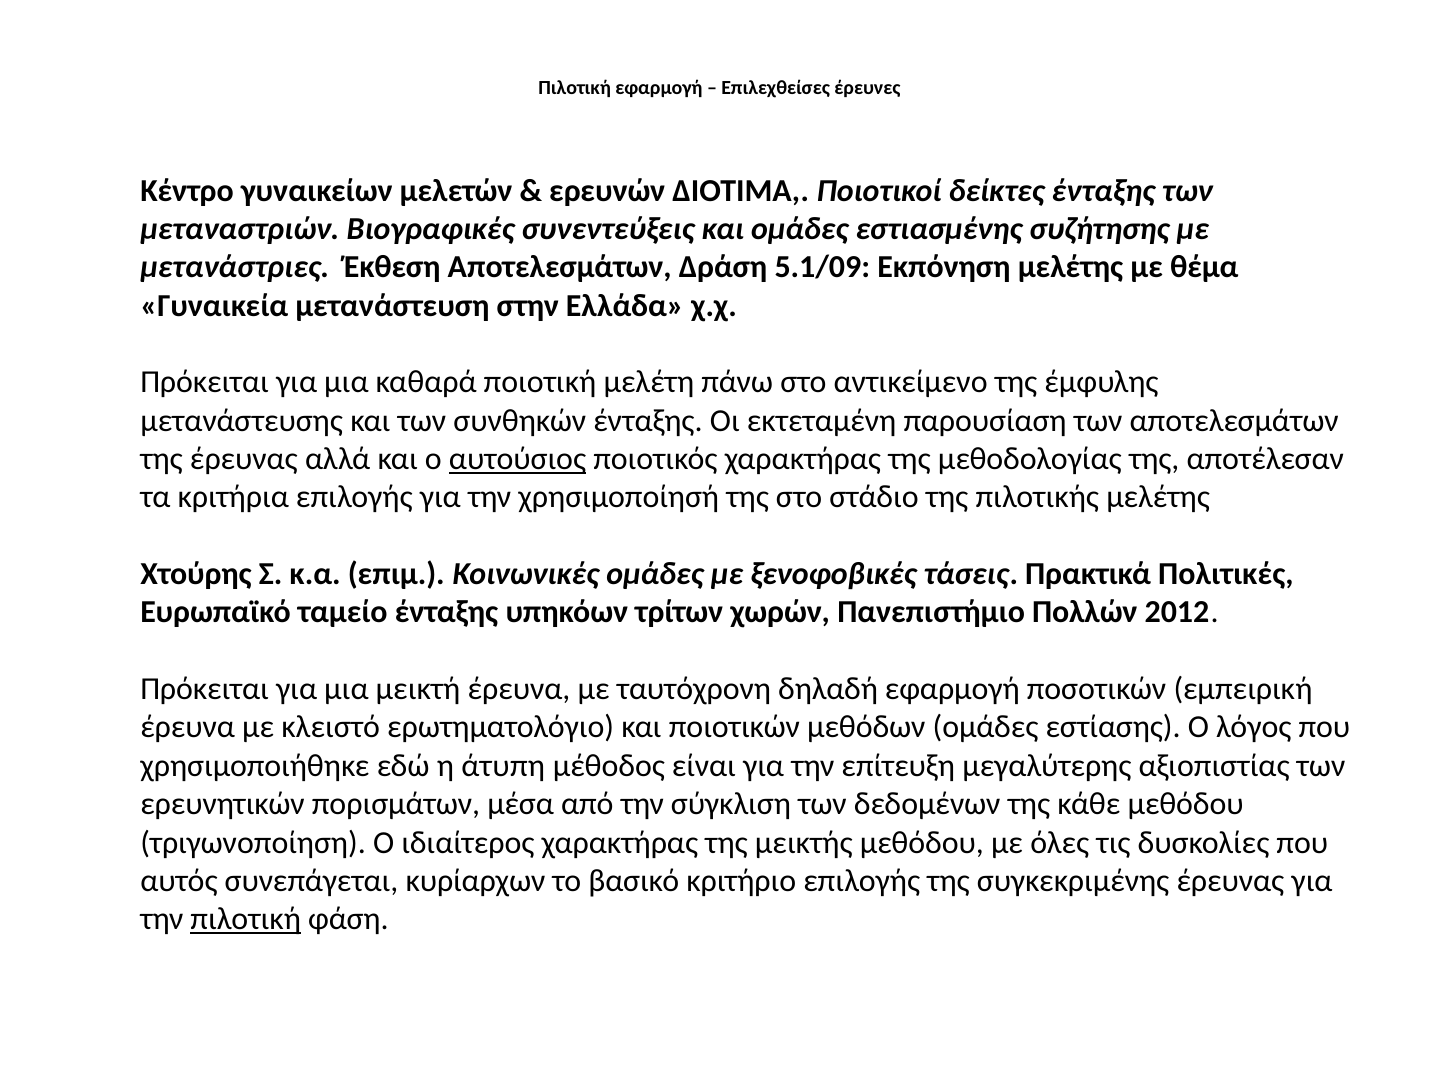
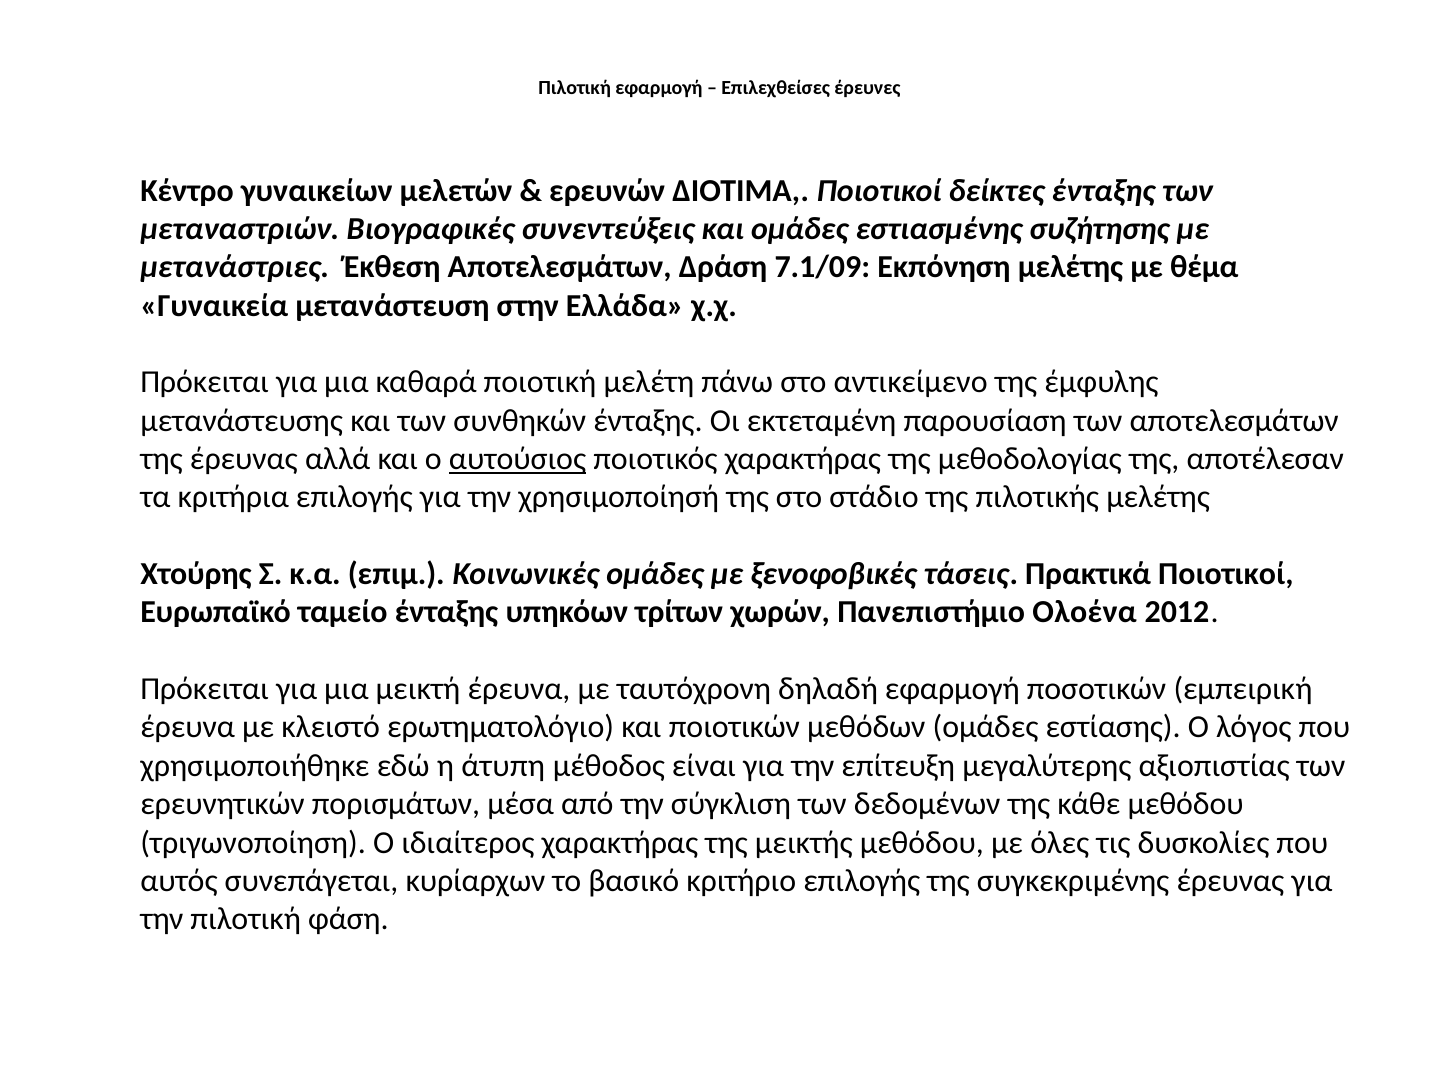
5.1/09: 5.1/09 -> 7.1/09
Πρακτικά Πολιτικές: Πολιτικές -> Ποιοτικοί
Πολλών: Πολλών -> Ολοένα
πιλοτική at (246, 919) underline: present -> none
